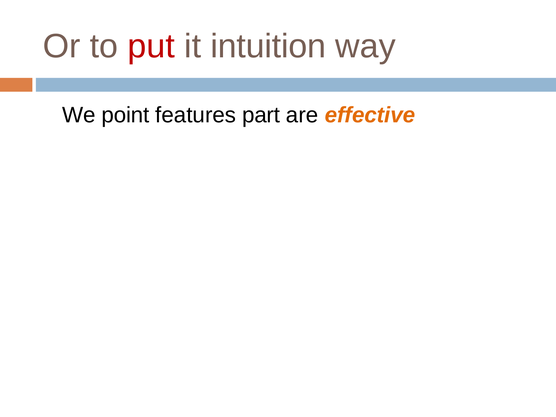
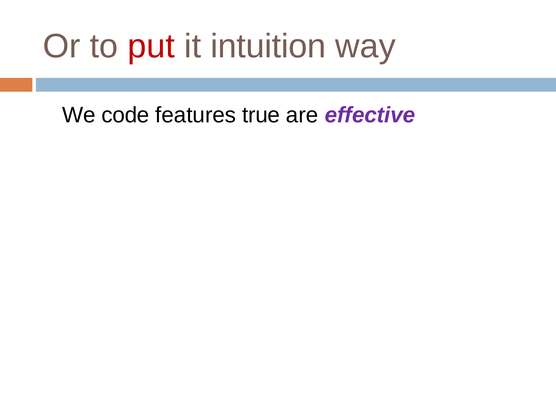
point: point -> code
part: part -> true
effective colour: orange -> purple
